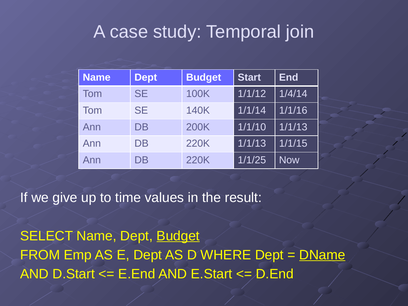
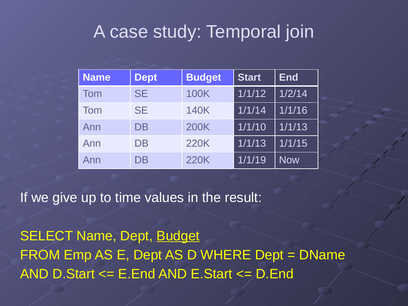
1/4/14: 1/4/14 -> 1/2/14
1/1/25: 1/1/25 -> 1/1/19
DName underline: present -> none
